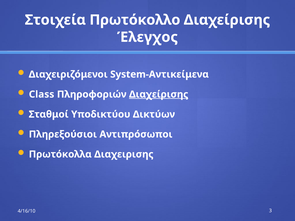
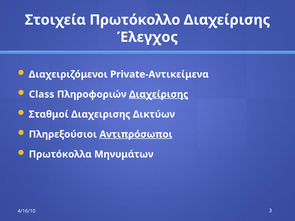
System-Αντικείμενα: System-Αντικείμενα -> Private-Αντικείμενα
Υποδικτύου: Υποδικτύου -> Διαχειρισης
Αντιπρόσωποι underline: none -> present
Διαχειρισης: Διαχειρισης -> Μηνυμάτων
